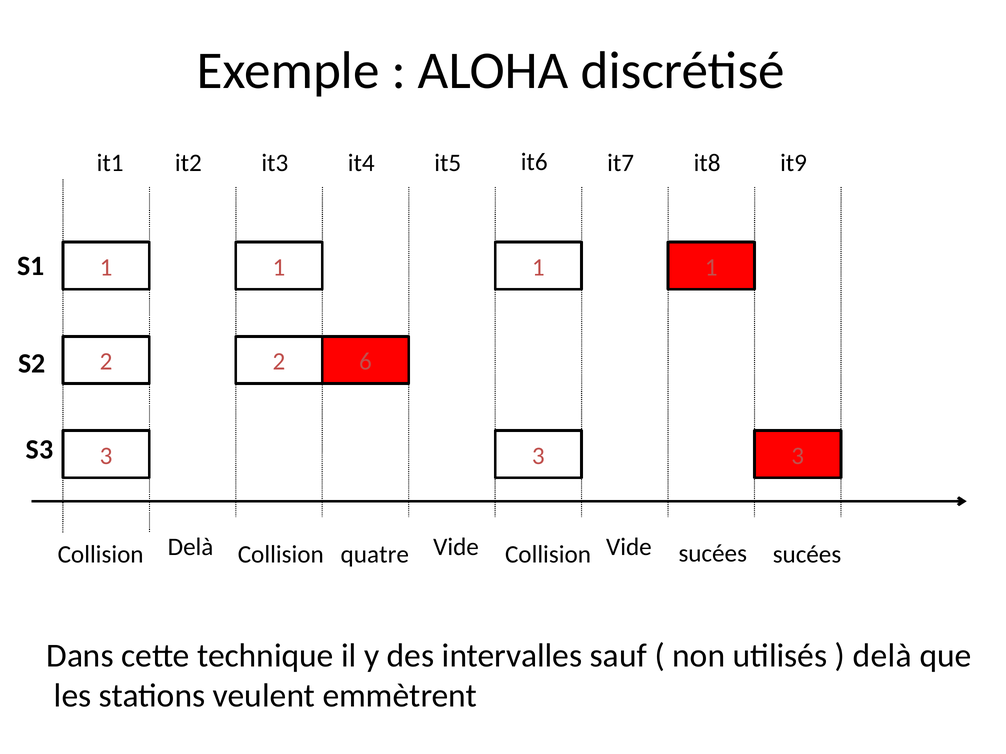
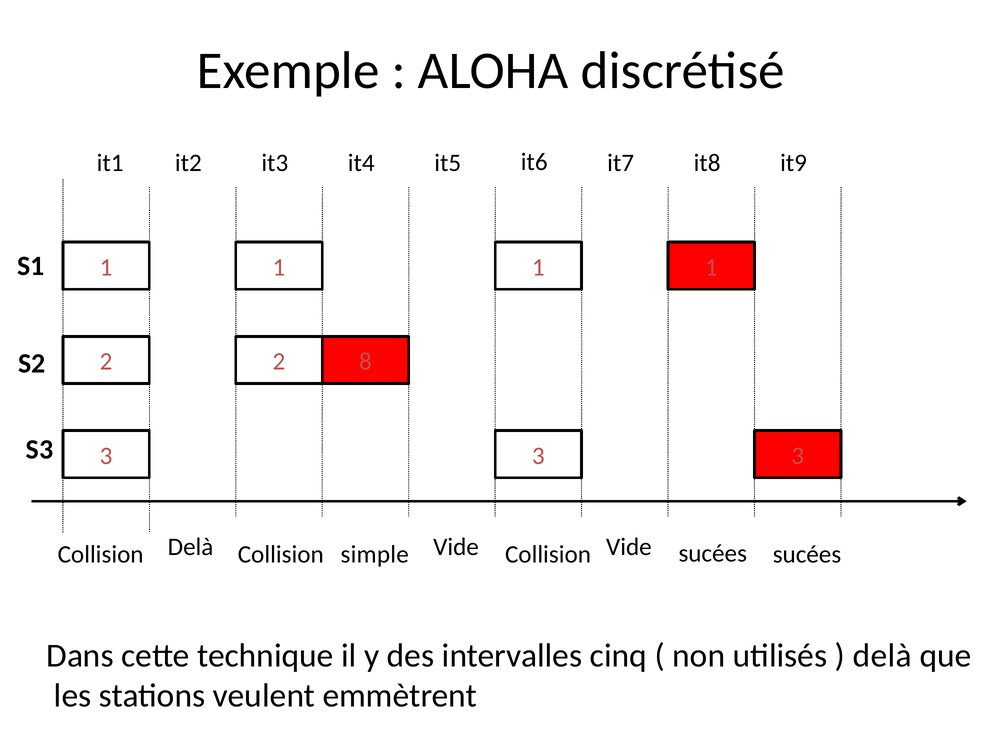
6: 6 -> 8
quatre: quatre -> simple
sauf: sauf -> cinq
